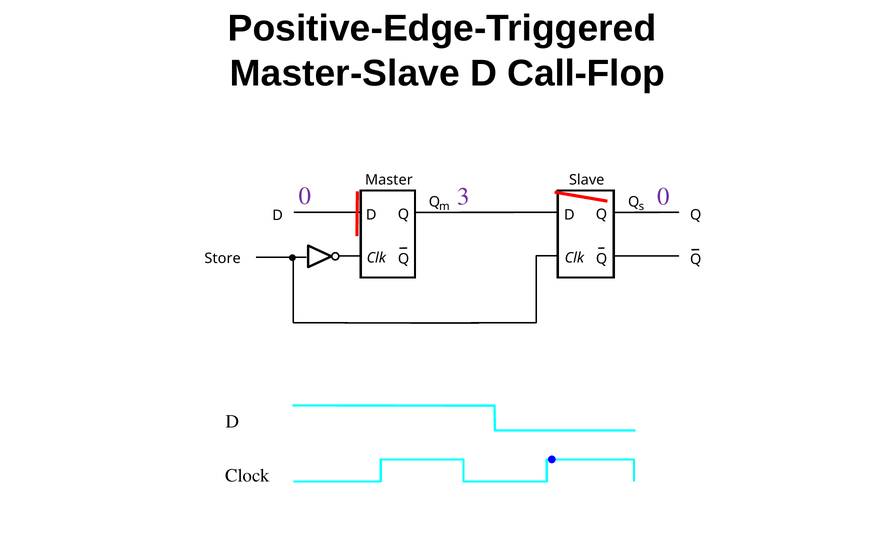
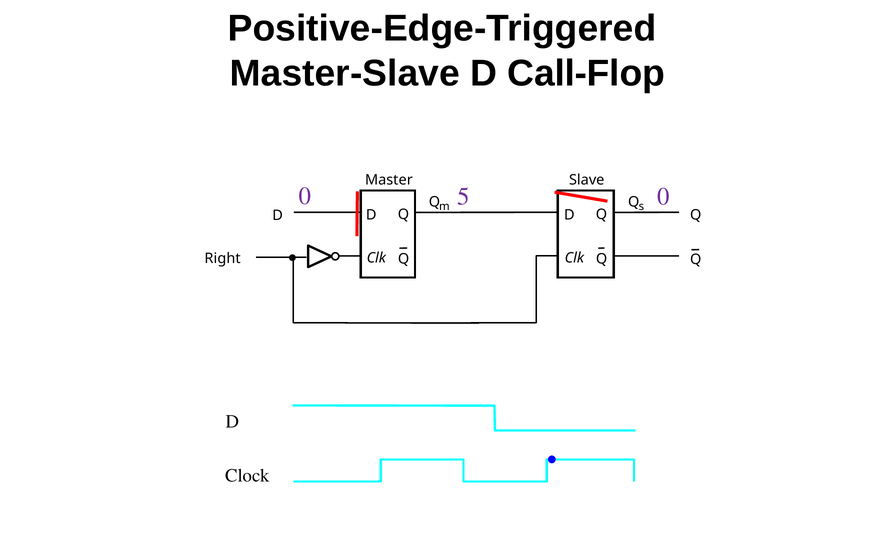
3: 3 -> 5
Store: Store -> Right
